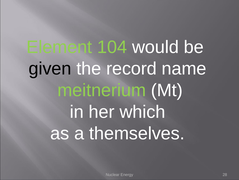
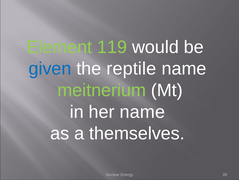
104: 104 -> 119
given colour: black -> blue
record: record -> reptile
her which: which -> name
